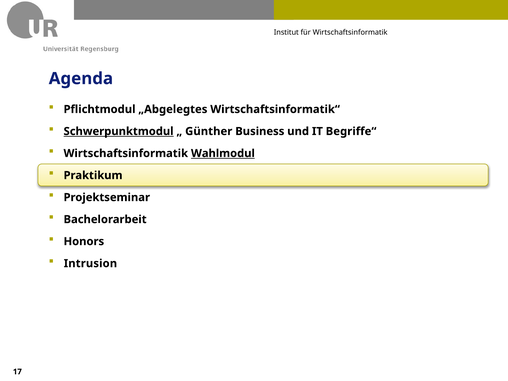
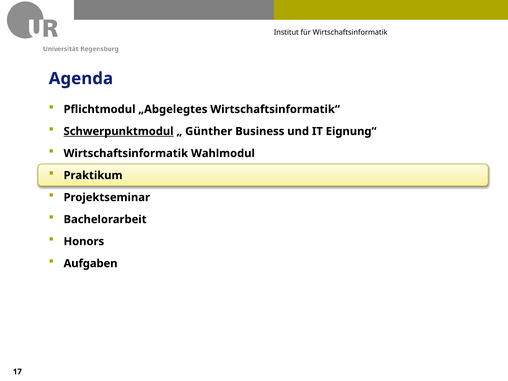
Begriffe“: Begriffe“ -> Eignung“
Wahlmodul underline: present -> none
Intrusion: Intrusion -> Aufgaben
